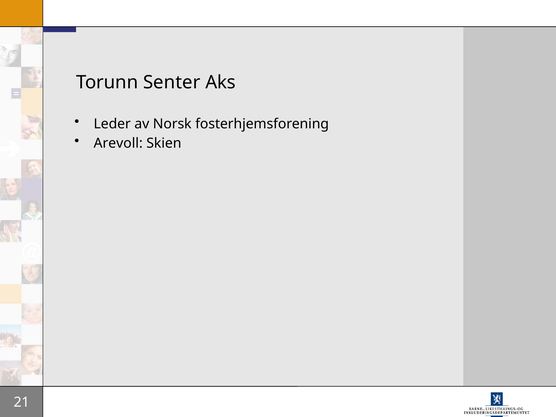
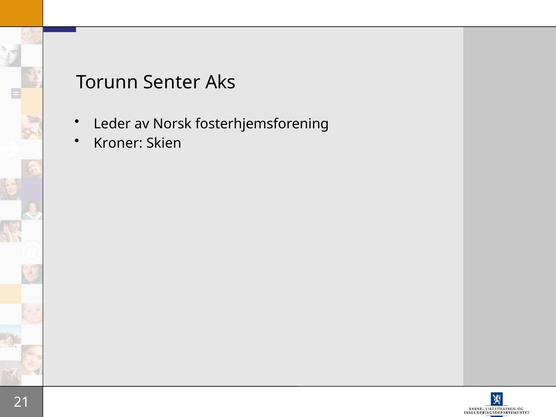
Arevoll: Arevoll -> Kroner
